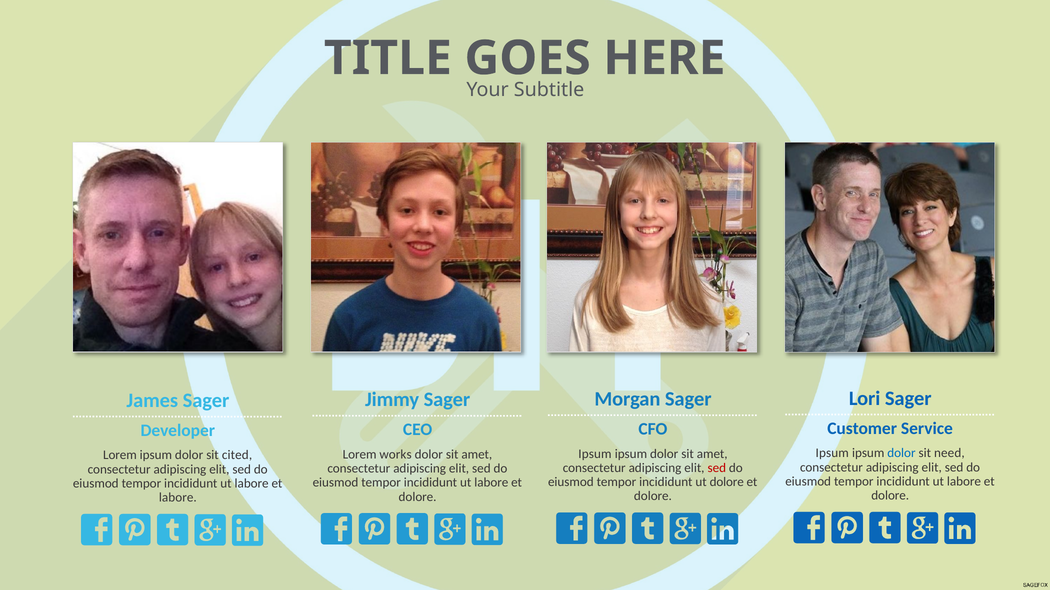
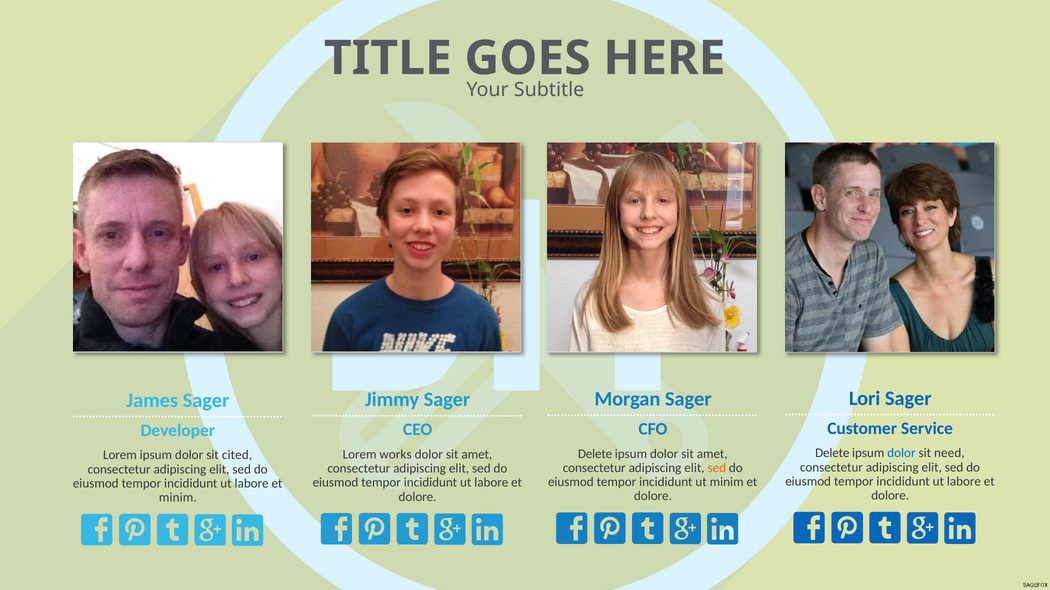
Ipsum at (832, 454): Ipsum -> Delete
Ipsum at (595, 454): Ipsum -> Delete
sed at (717, 468) colour: red -> orange
ut dolore: dolore -> minim
labore at (178, 498): labore -> minim
